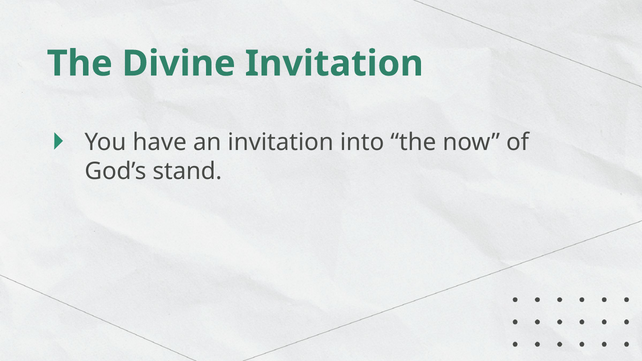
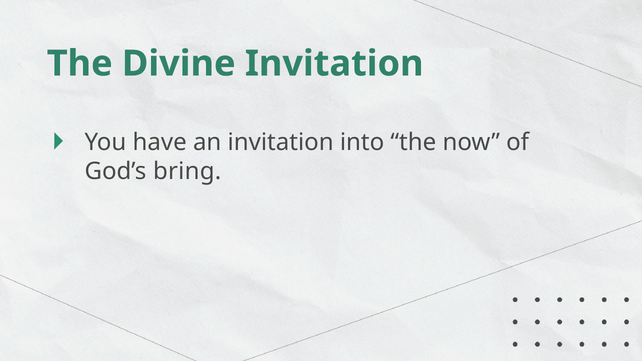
stand: stand -> bring
